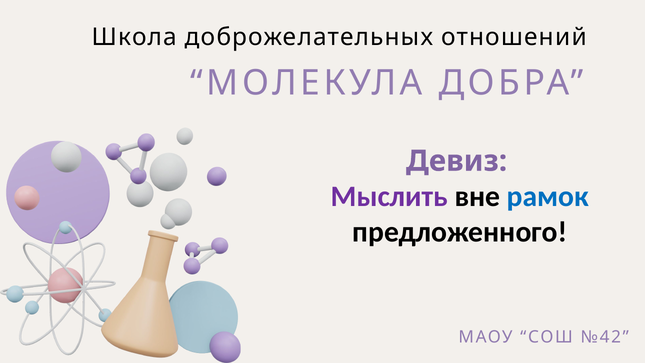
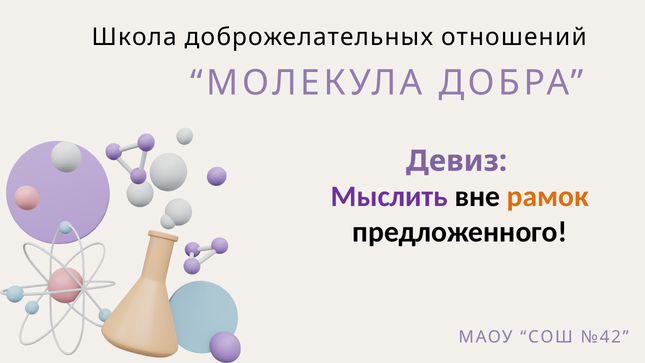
рамок colour: blue -> orange
